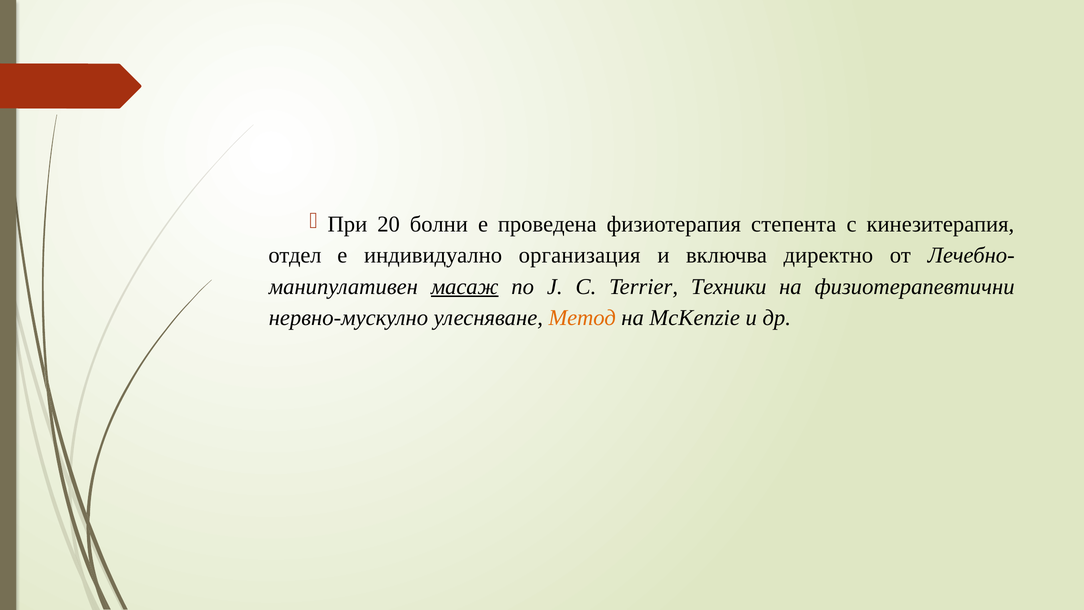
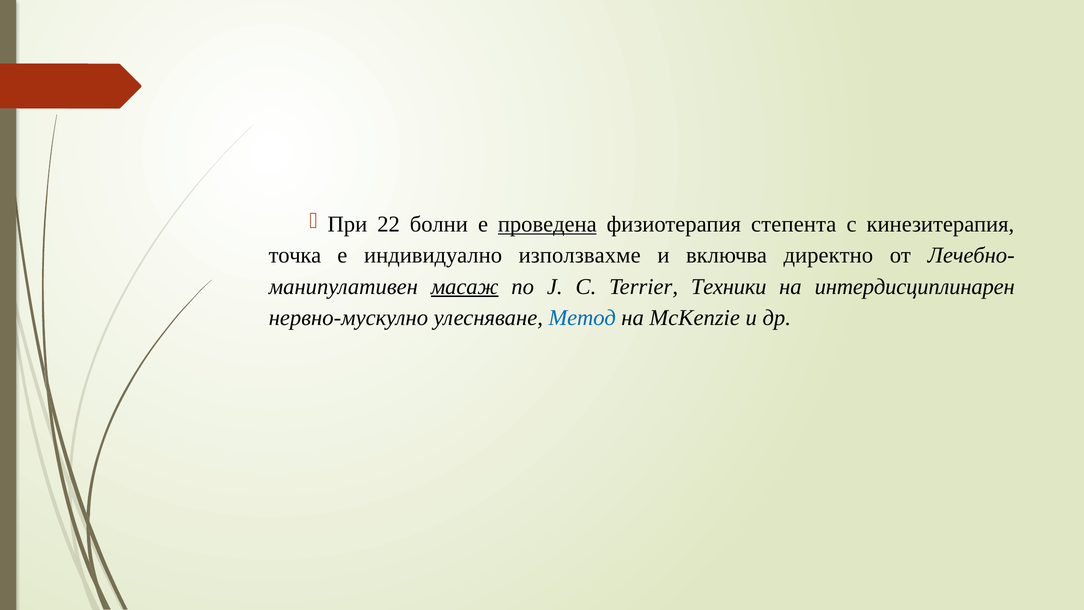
20: 20 -> 22
проведена underline: none -> present
отдел: отдел -> точка
организация: организация -> използвахме
физиотерапевтични: физиотерапевтични -> интердисциплинарен
Метод colour: orange -> blue
